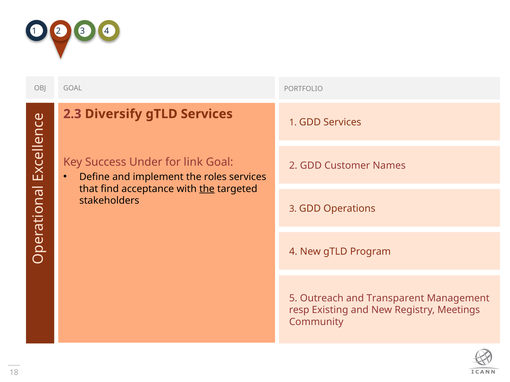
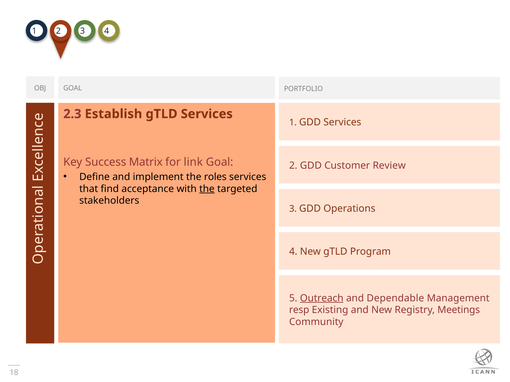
Diversify: Diversify -> Establish
Under: Under -> Matrix
Names: Names -> Review
Outreach underline: none -> present
Transparent: Transparent -> Dependable
